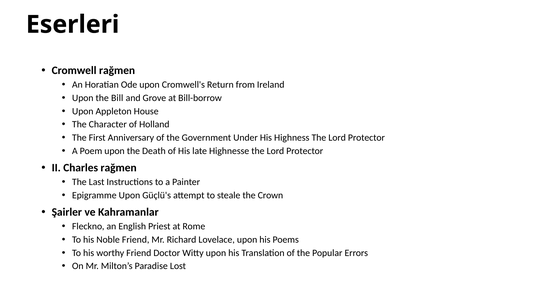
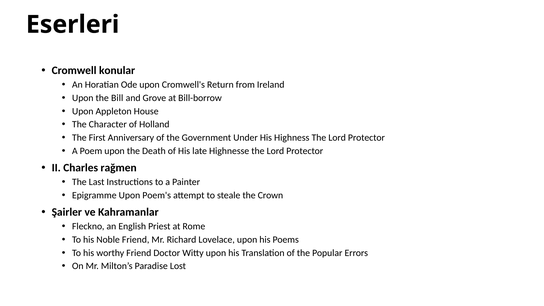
Cromwell rağmen: rağmen -> konular
Güçlü's: Güçlü's -> Poem's
